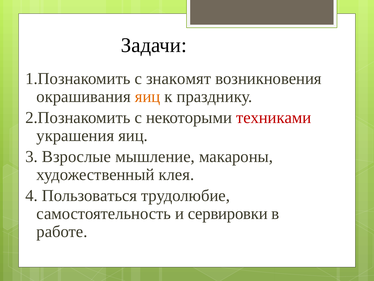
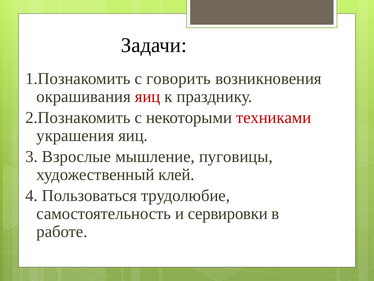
знакомят: знакомят -> говорить
яиц at (148, 96) colour: orange -> red
макароны: макароны -> пуговицы
клея: клея -> клей
